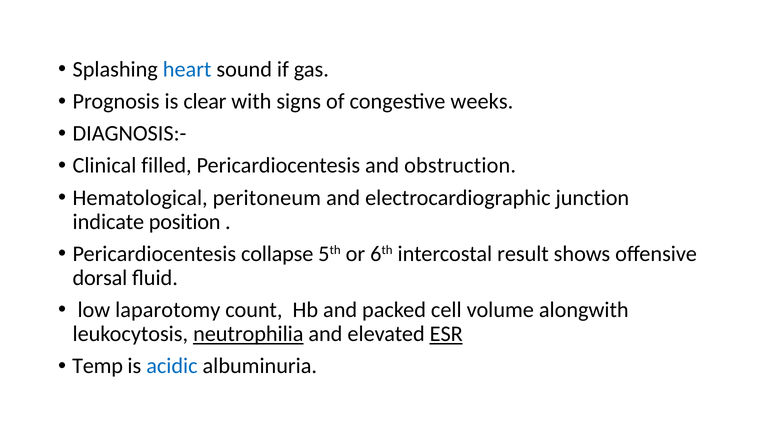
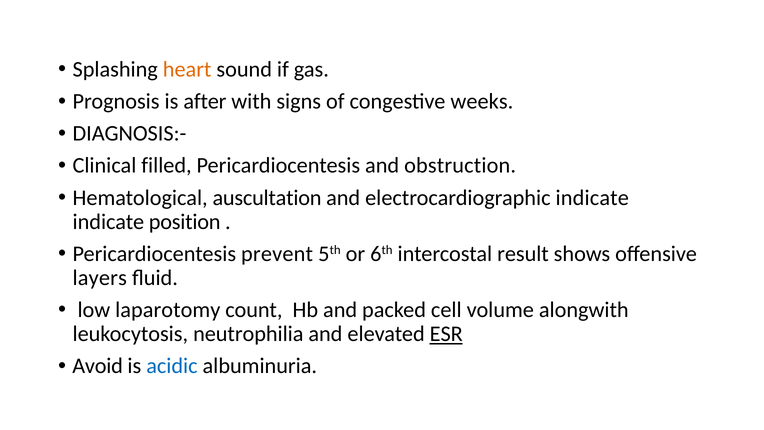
heart colour: blue -> orange
clear: clear -> after
peritoneum: peritoneum -> auscultation
electrocardiographic junction: junction -> indicate
collapse: collapse -> prevent
dorsal: dorsal -> layers
neutrophilia underline: present -> none
Temp: Temp -> Avoid
